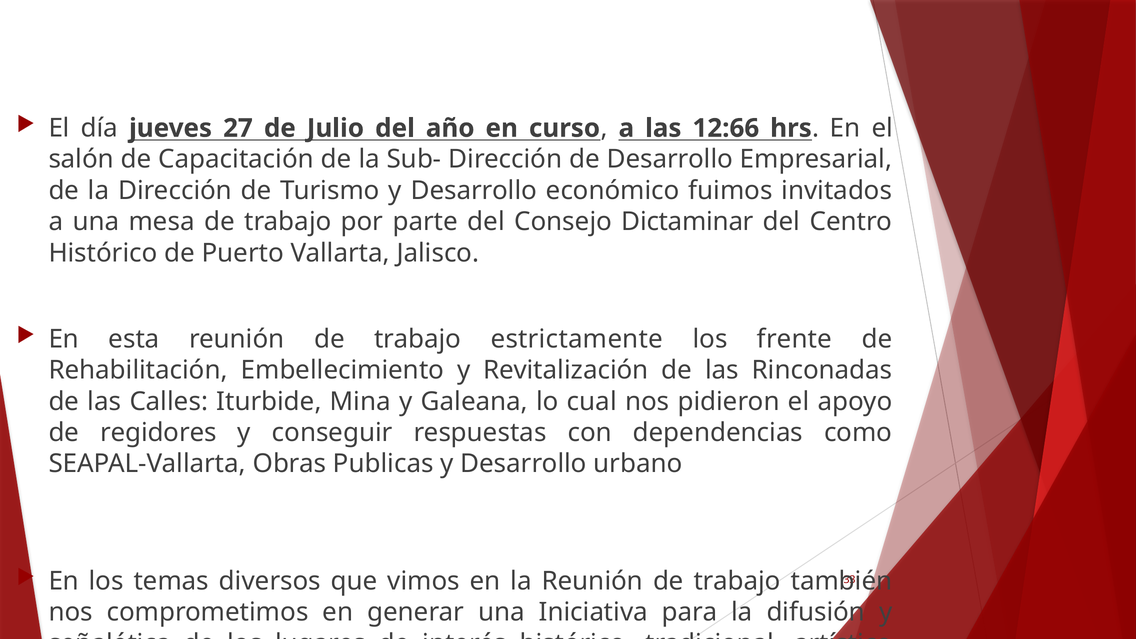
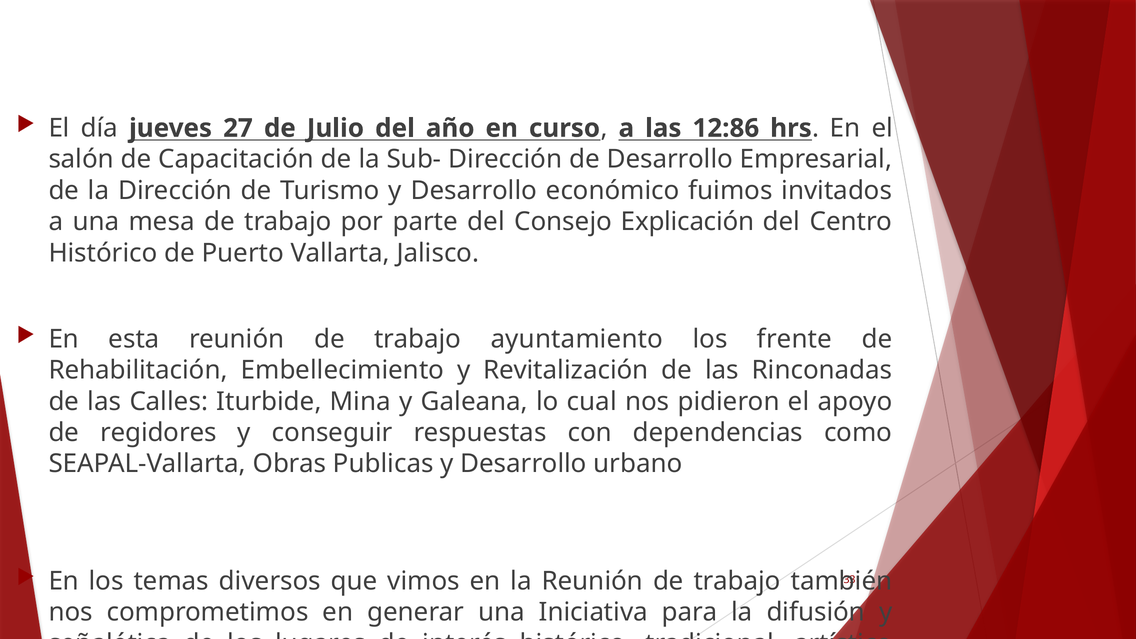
12:66: 12:66 -> 12:86
Dictaminar: Dictaminar -> Explicación
estrictamente: estrictamente -> ayuntamiento
